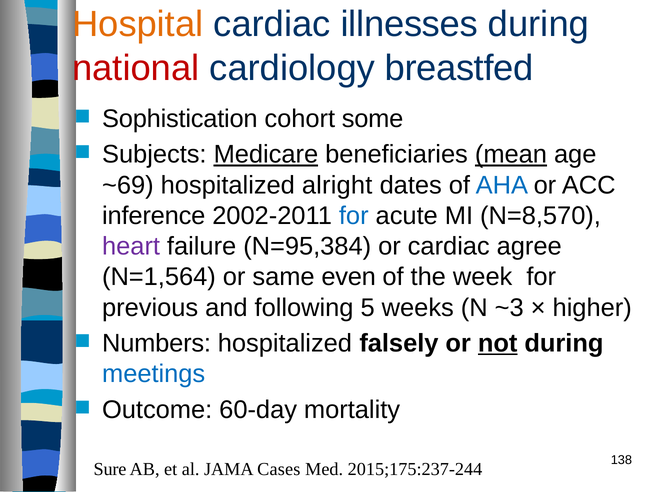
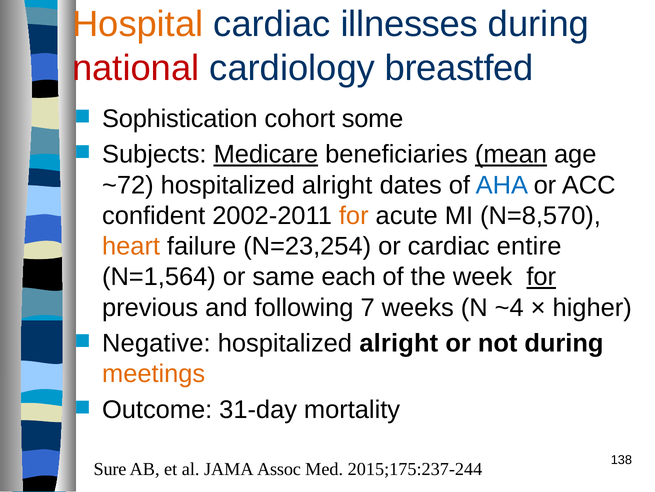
~69: ~69 -> ~72
inference: inference -> confident
for at (354, 215) colour: blue -> orange
heart colour: purple -> orange
N=95,384: N=95,384 -> N=23,254
agree: agree -> entire
even: even -> each
for at (541, 277) underline: none -> present
5: 5 -> 7
~3: ~3 -> ~4
Numbers: Numbers -> Negative
falsely at (399, 343): falsely -> alright
not underline: present -> none
meetings colour: blue -> orange
60-day: 60-day -> 31-day
Cases: Cases -> Assoc
